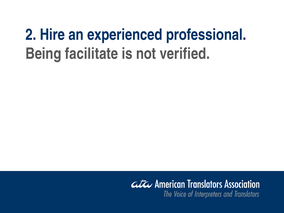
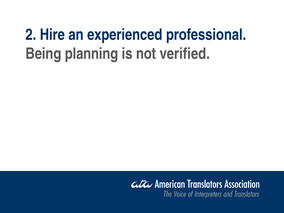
facilitate: facilitate -> planning
